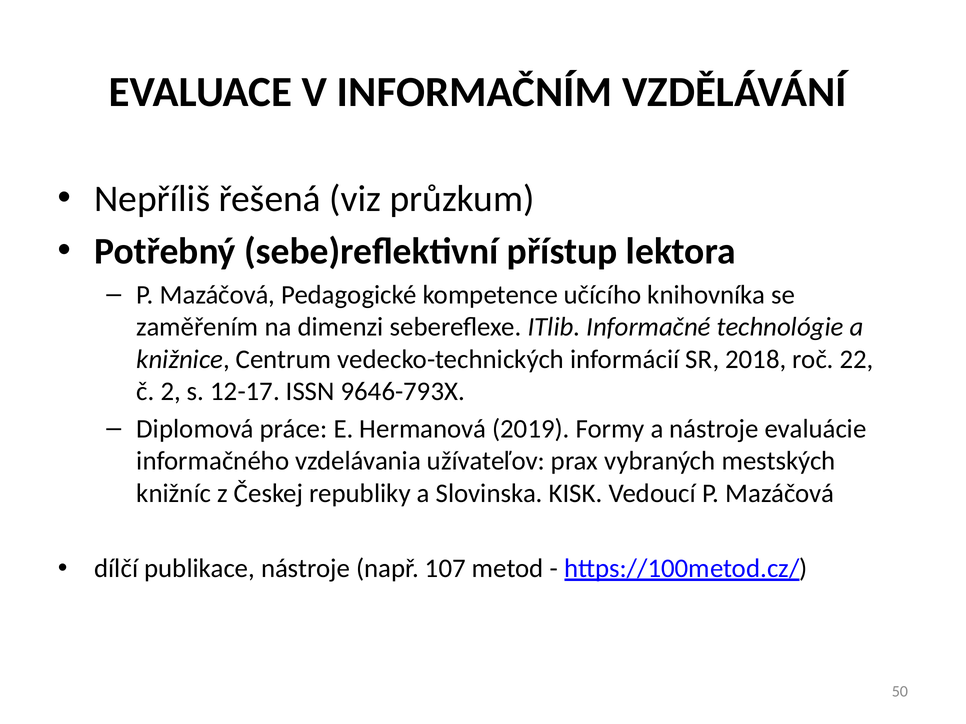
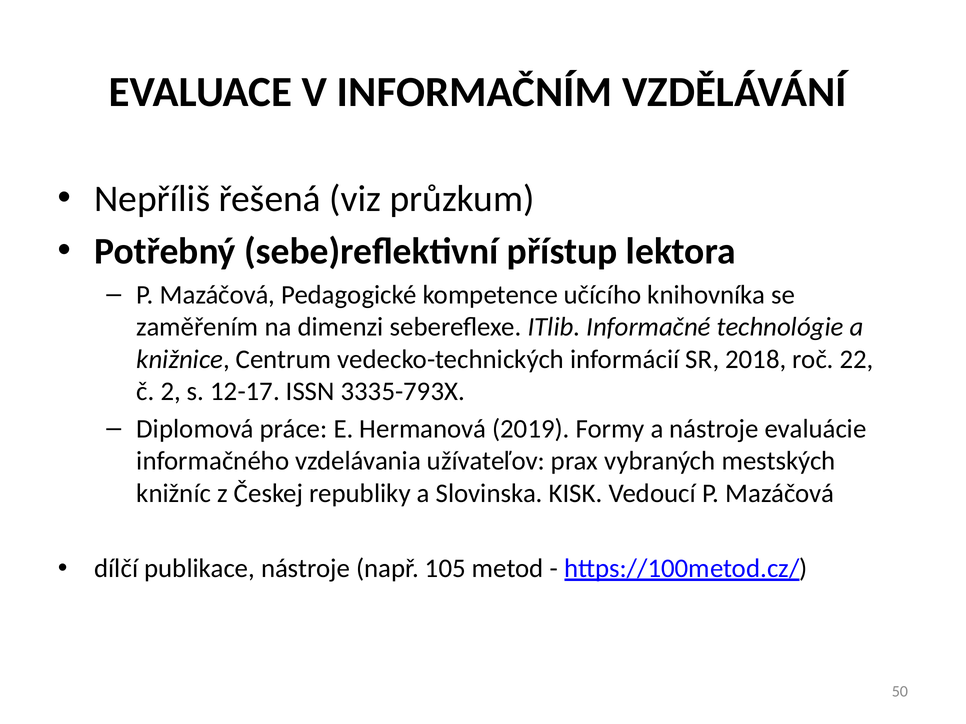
9646-793X: 9646-793X -> 3335-793X
107: 107 -> 105
